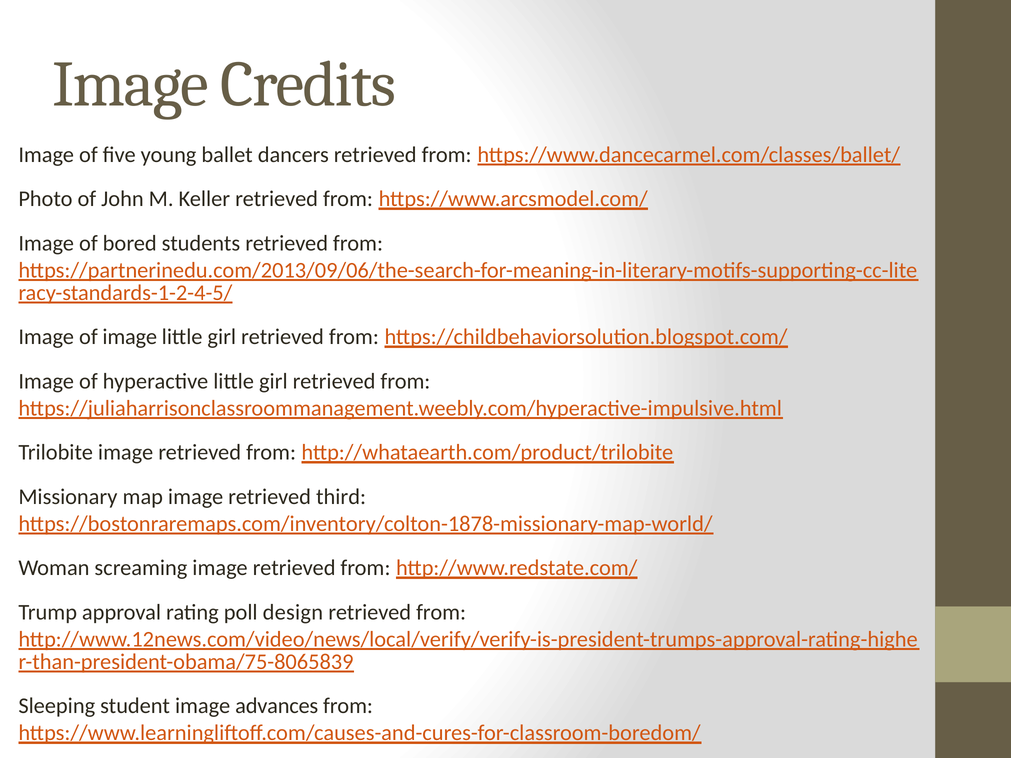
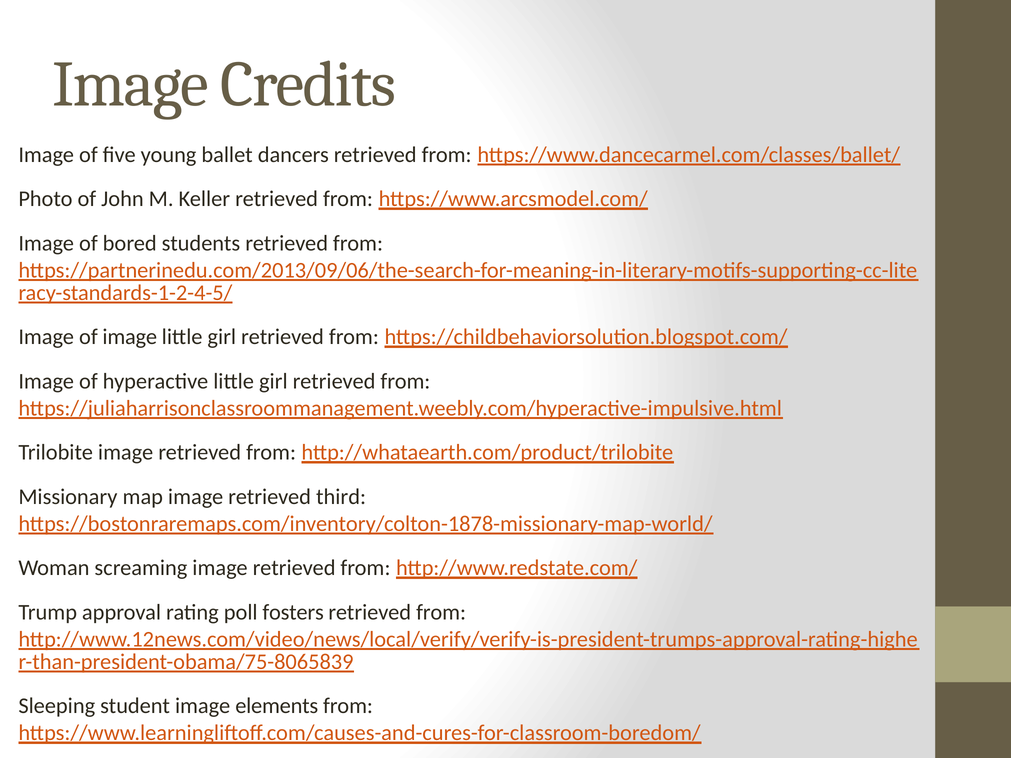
design: design -> fosters
advances: advances -> elements
